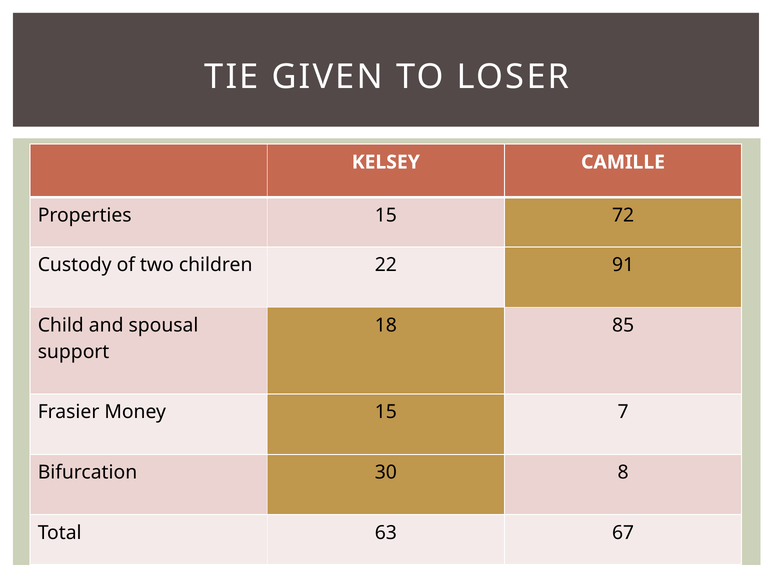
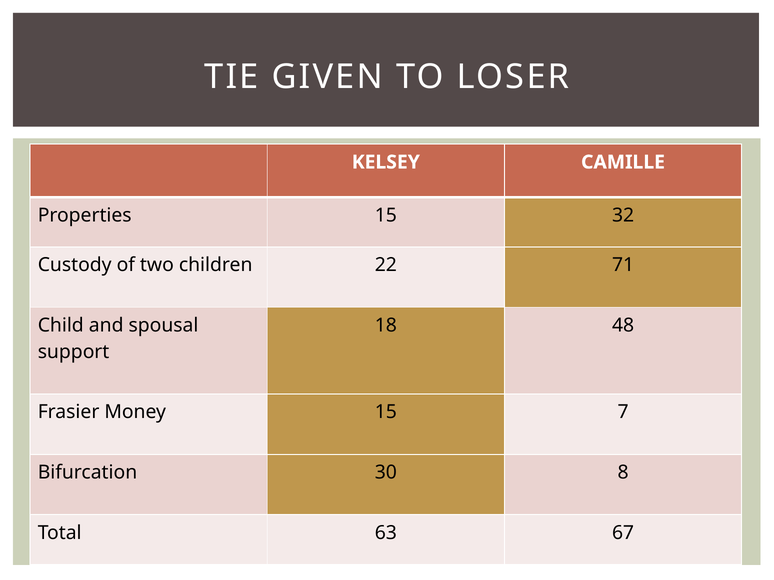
72: 72 -> 32
91: 91 -> 71
85: 85 -> 48
